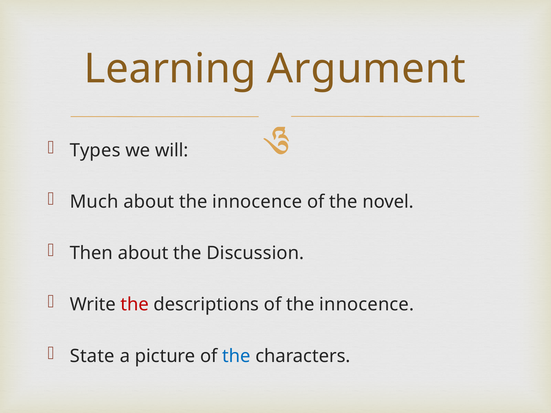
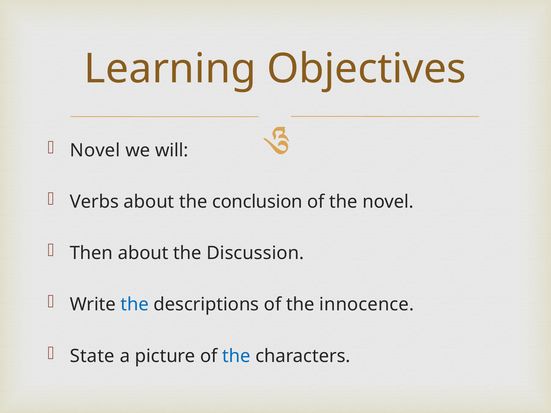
Argument: Argument -> Objectives
Types at (95, 151): Types -> Novel
Much: Much -> Verbs
about the innocence: innocence -> conclusion
the at (135, 305) colour: red -> blue
